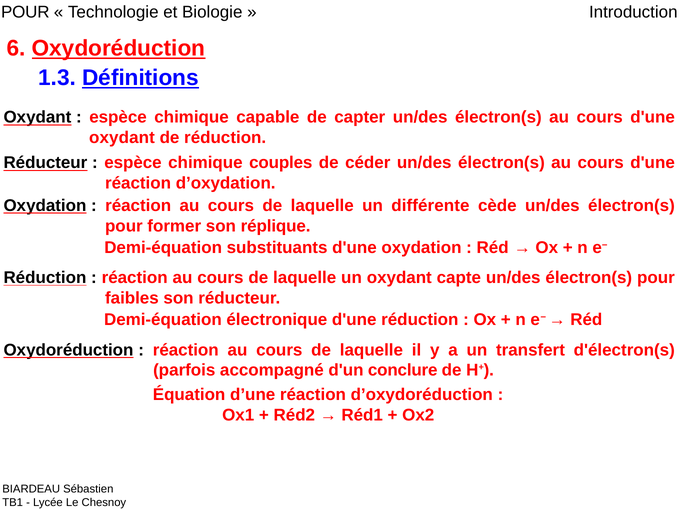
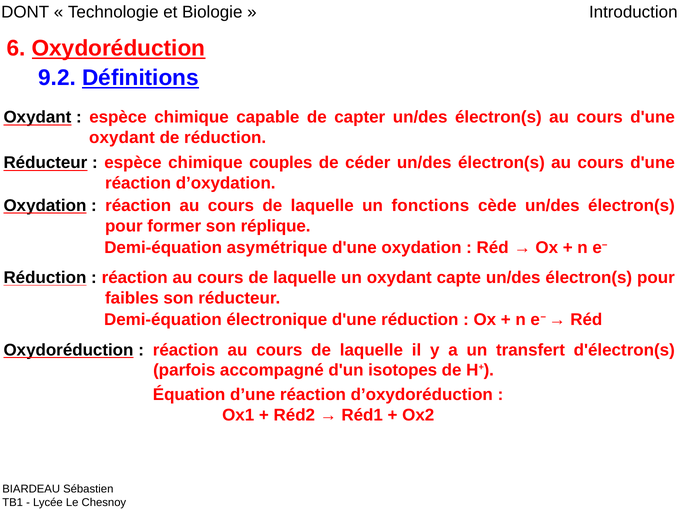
POUR at (25, 12): POUR -> DONT
1.3: 1.3 -> 9.2
différente: différente -> fonctions
substituants: substituants -> asymétrique
conclure: conclure -> isotopes
